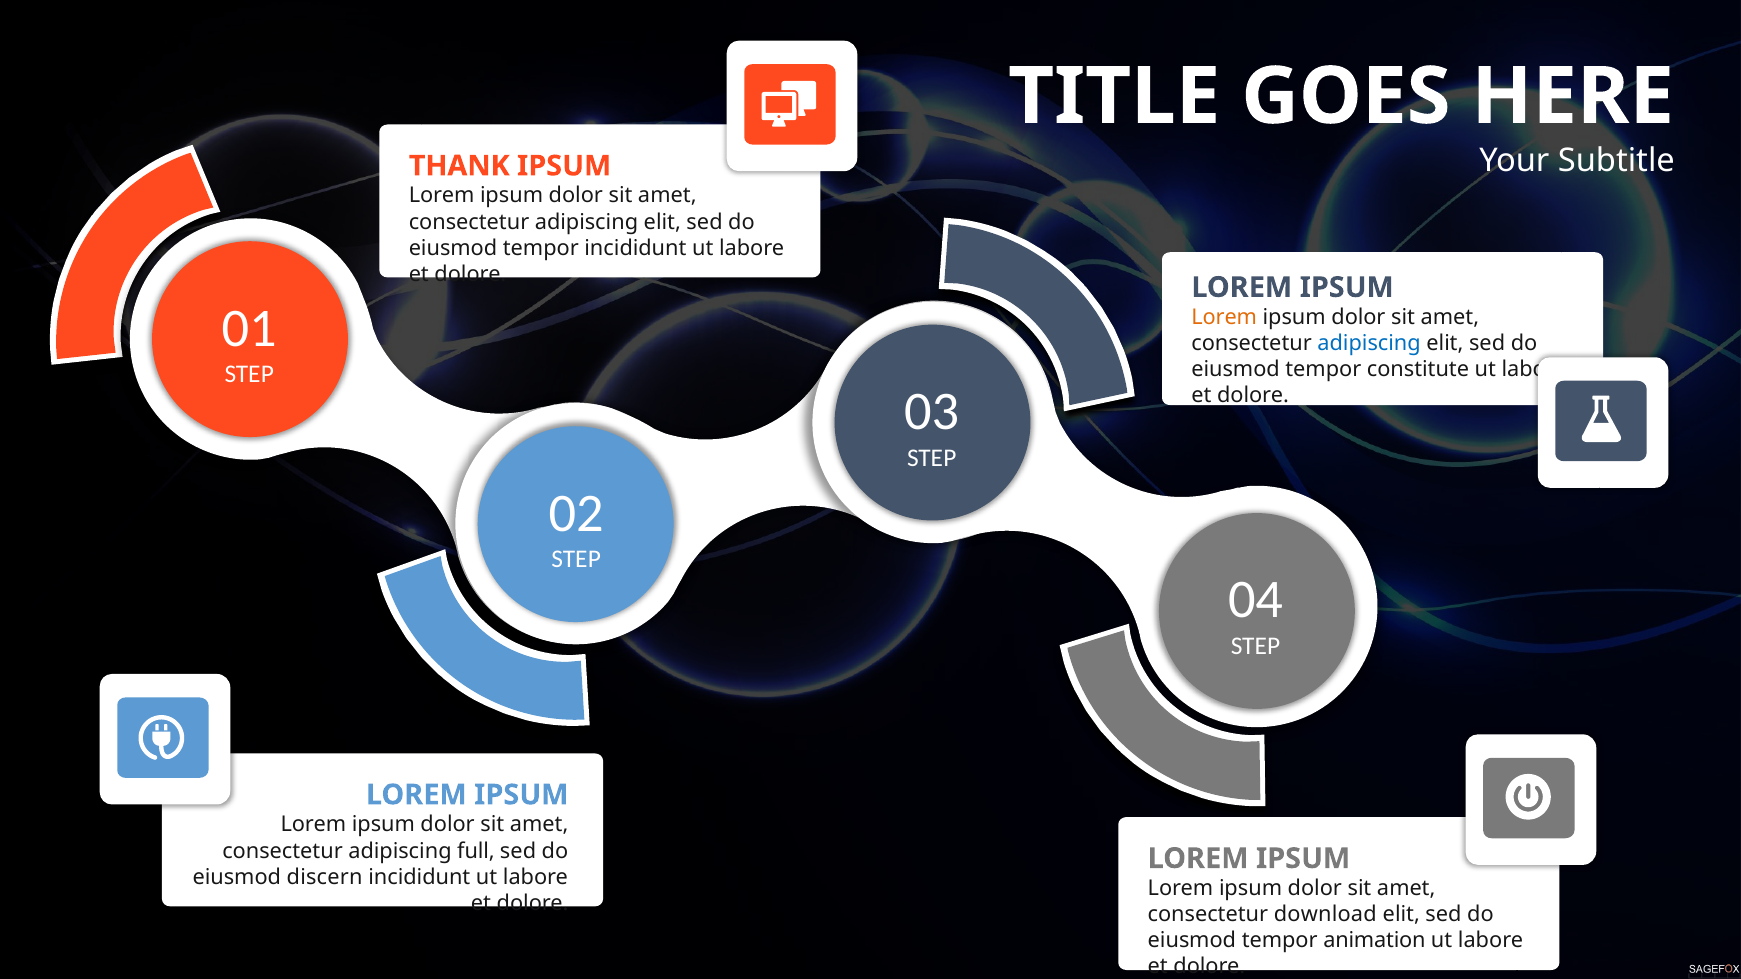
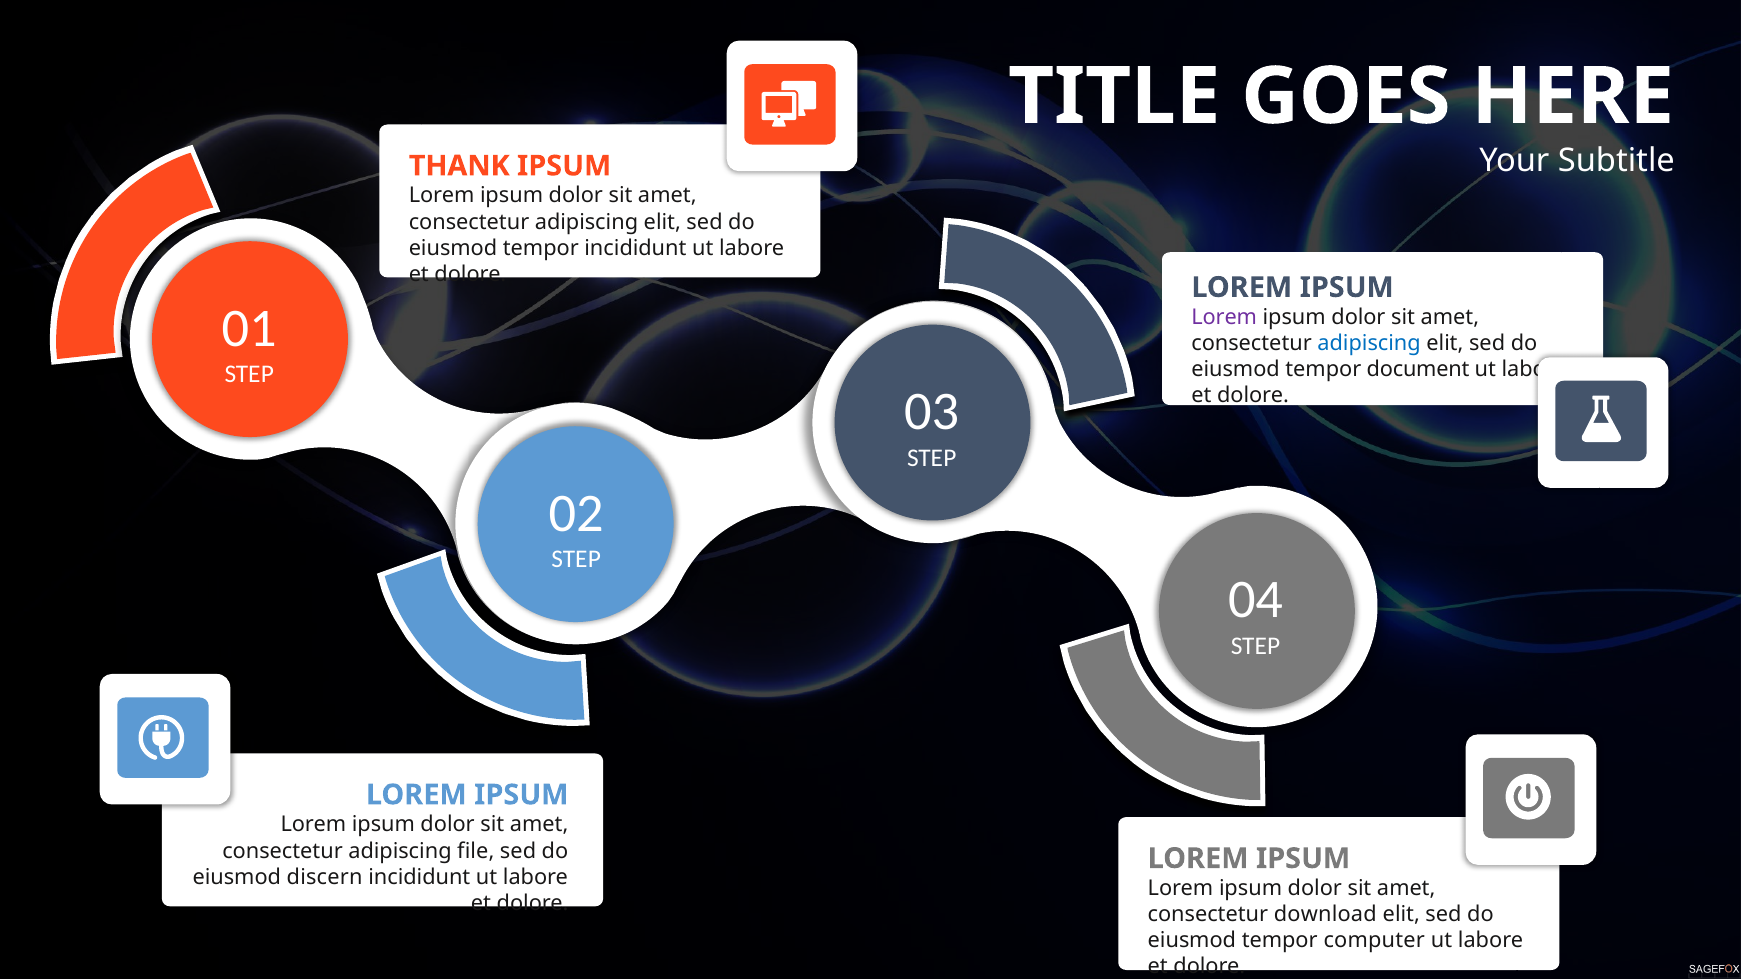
Lorem at (1224, 317) colour: orange -> purple
constitute: constitute -> document
full: full -> file
animation: animation -> computer
